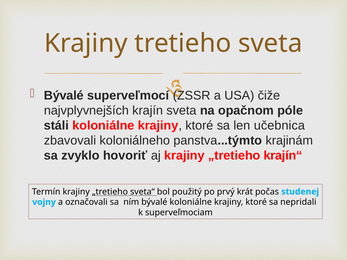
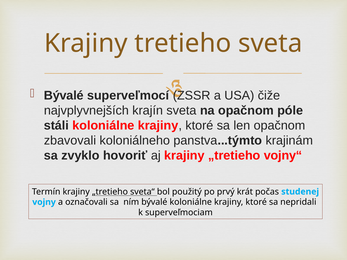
len učebnica: učebnica -> opačnom
krajín“: krajín“ -> vojny“
